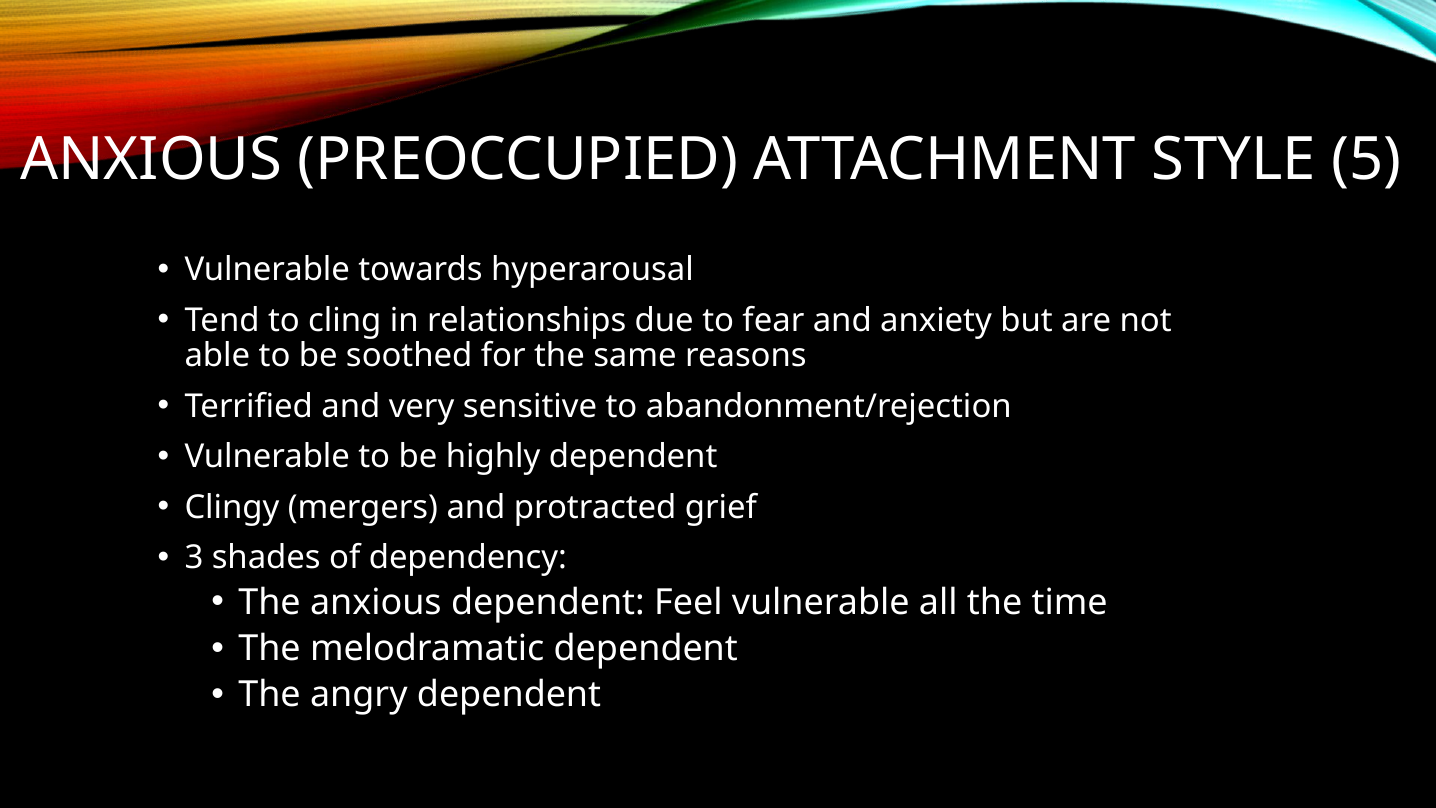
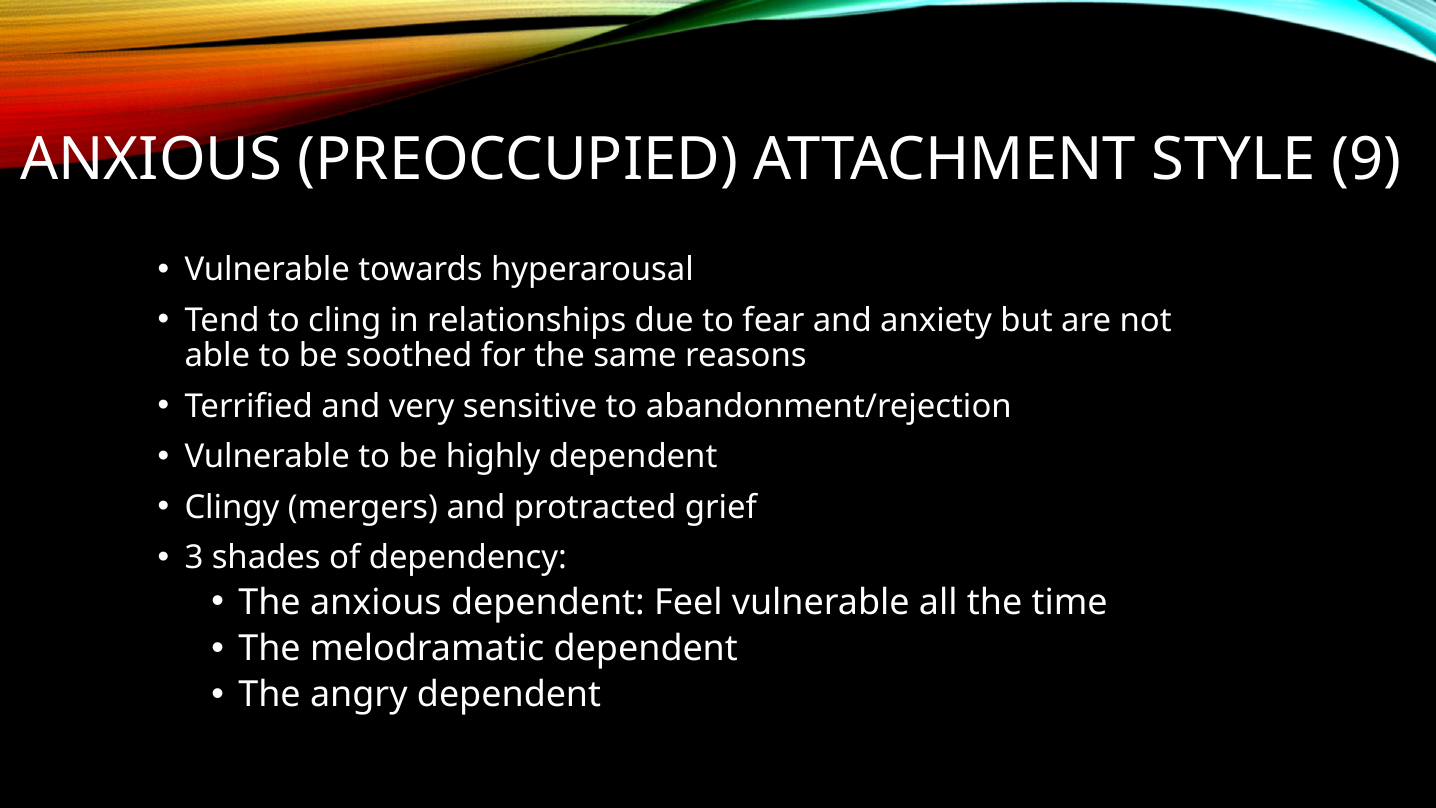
5: 5 -> 9
